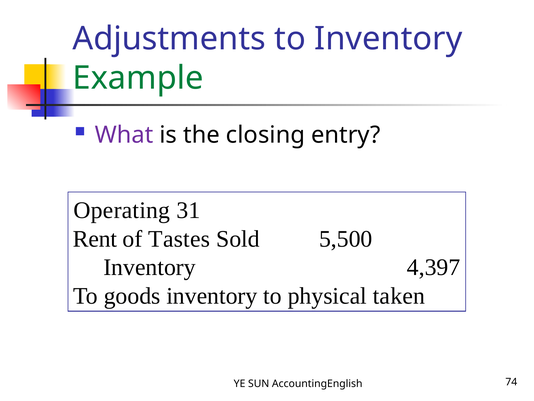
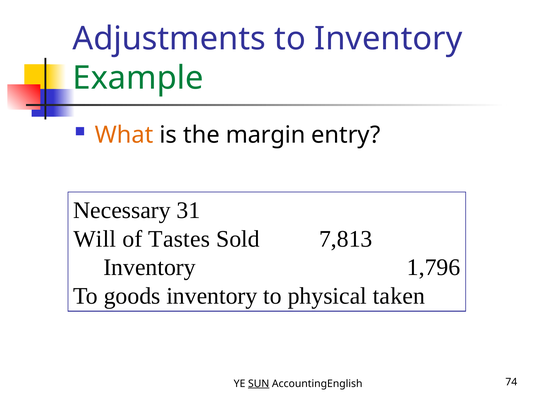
What colour: purple -> orange
closing: closing -> margin
Operating: Operating -> Necessary
Rent: Rent -> Will
5,500: 5,500 -> 7,813
4,397: 4,397 -> 1,796
SUN underline: none -> present
